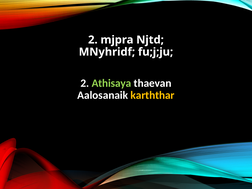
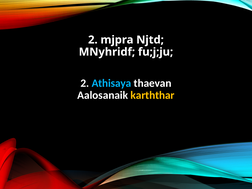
Athisaya colour: light green -> light blue
